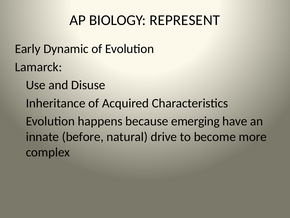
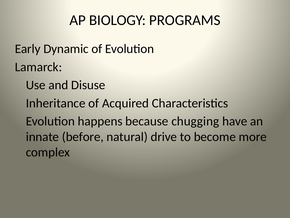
REPRESENT: REPRESENT -> PROGRAMS
emerging: emerging -> chugging
